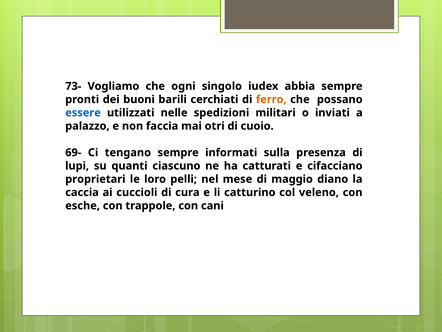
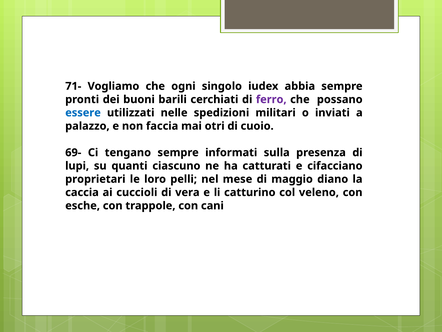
73-: 73- -> 71-
ferro colour: orange -> purple
cura: cura -> vera
